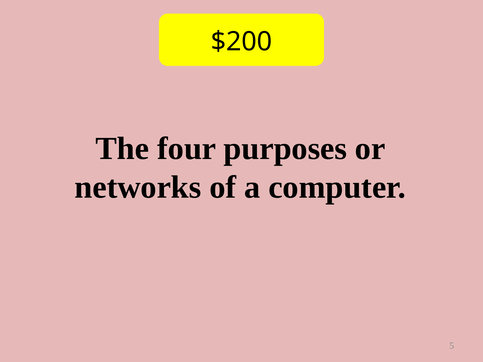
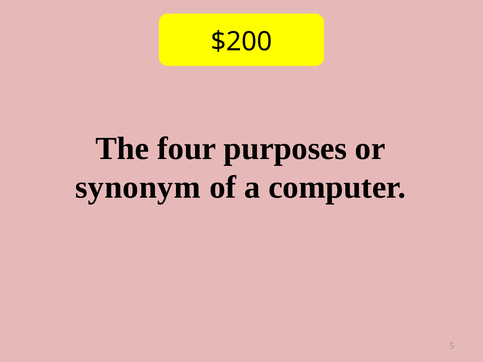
networks: networks -> synonym
